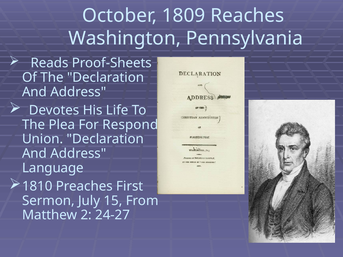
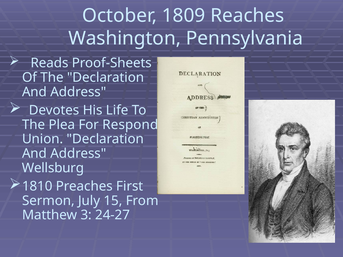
Language: Language -> Wellsburg
2: 2 -> 3
